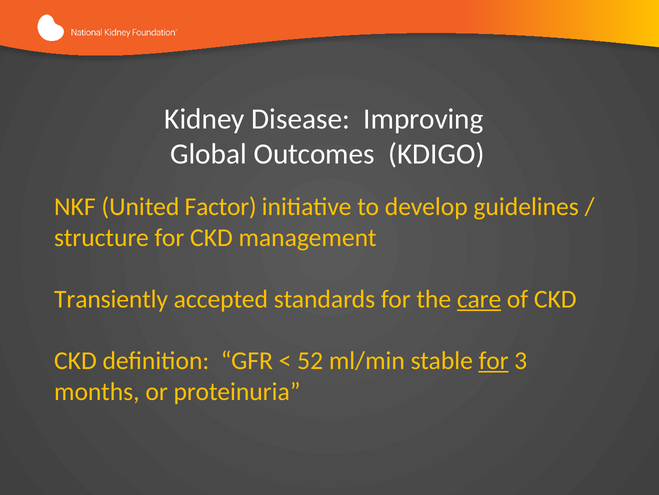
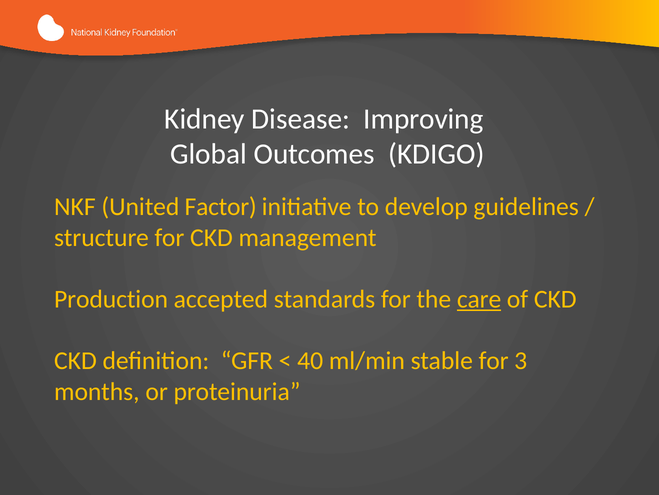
Transiently: Transiently -> Production
52: 52 -> 40
for at (494, 360) underline: present -> none
